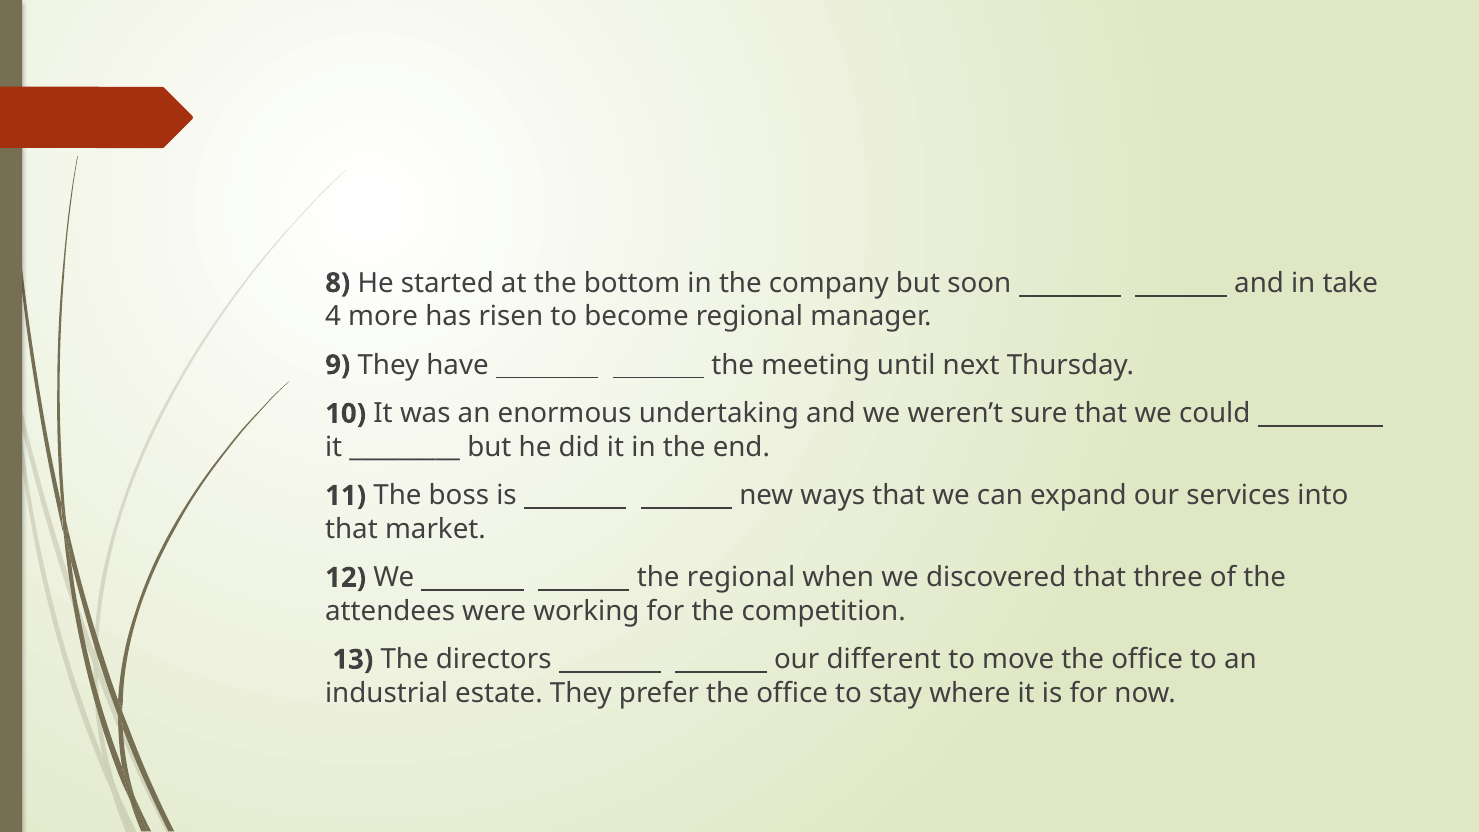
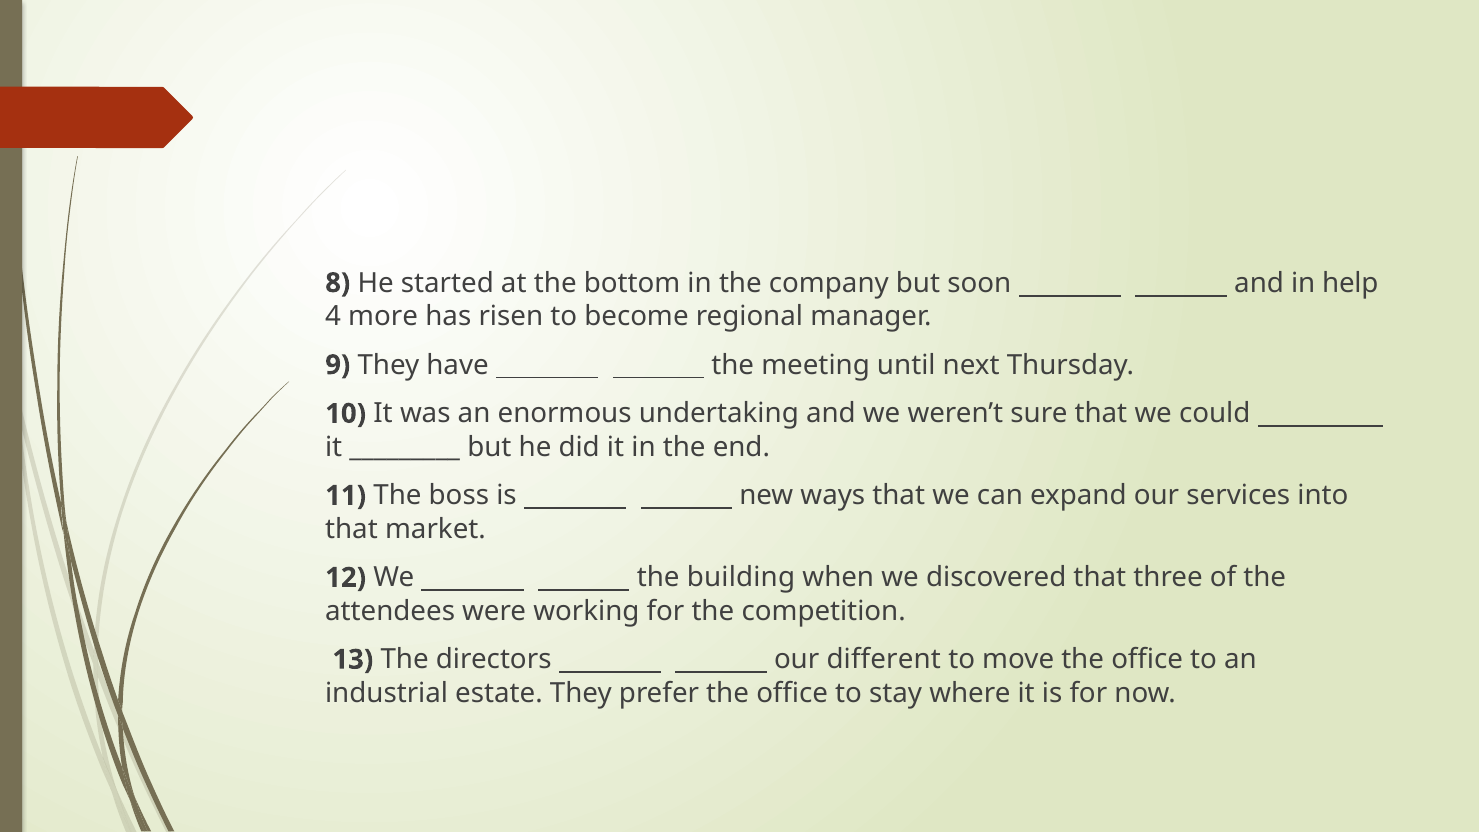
take: take -> help
the regional: regional -> building
